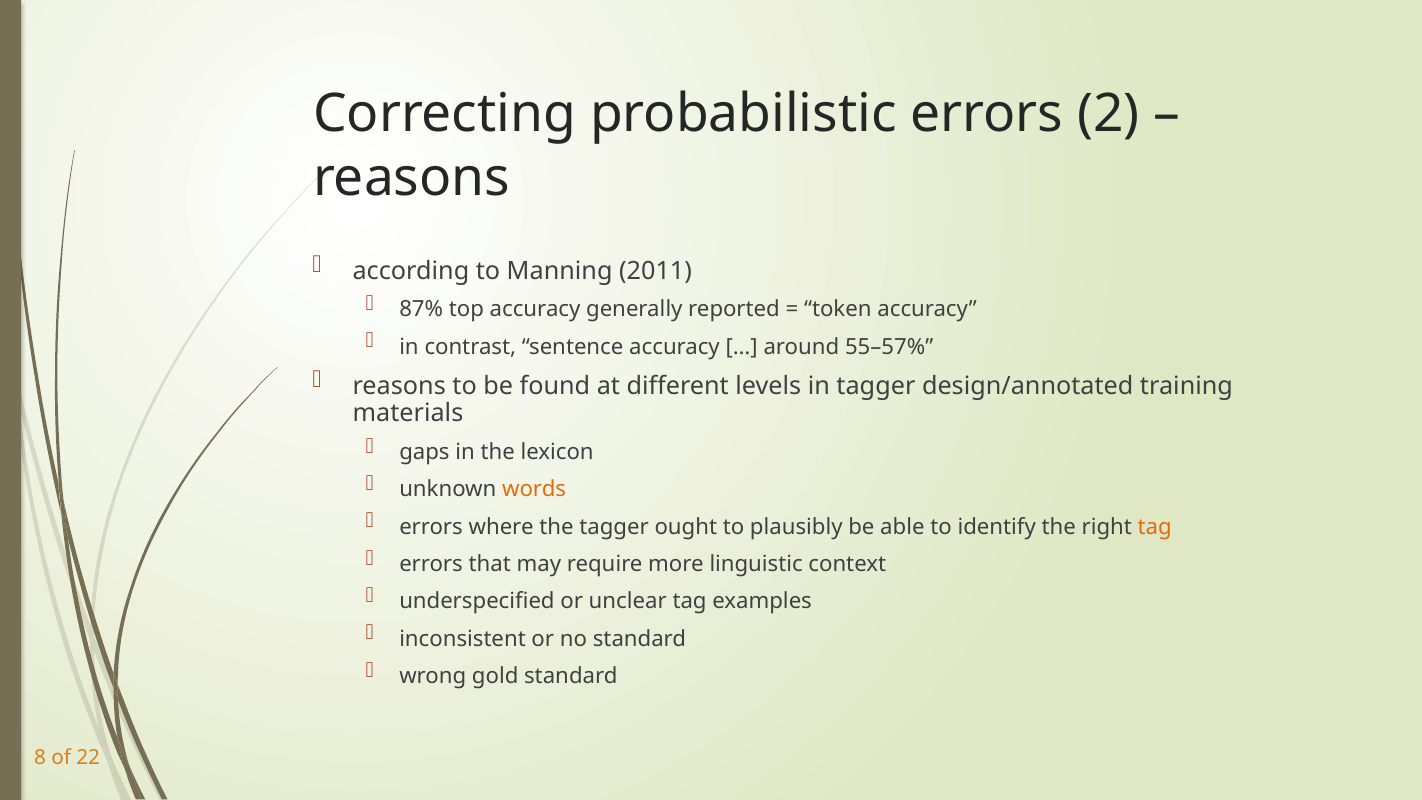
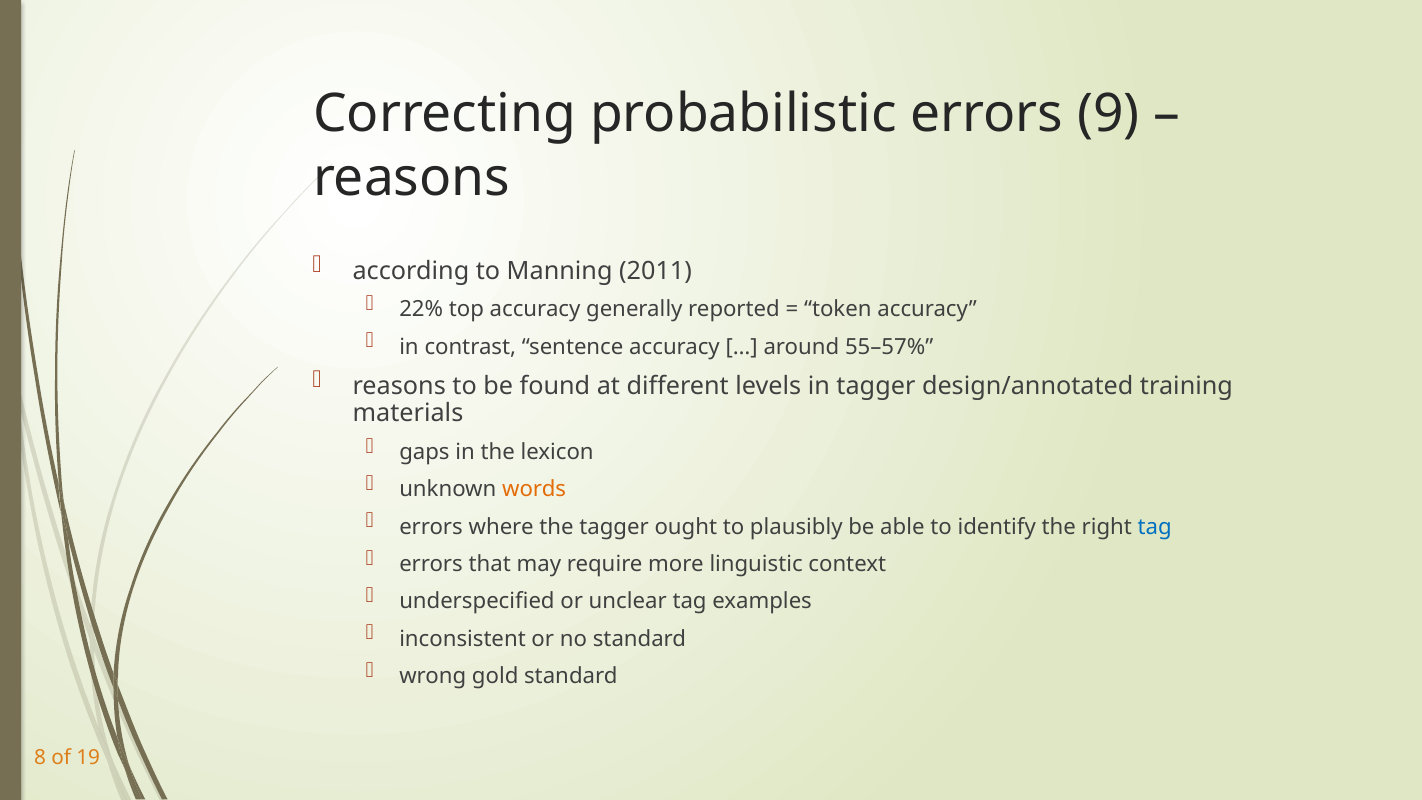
2: 2 -> 9
87%: 87% -> 22%
tag at (1155, 527) colour: orange -> blue
22: 22 -> 19
